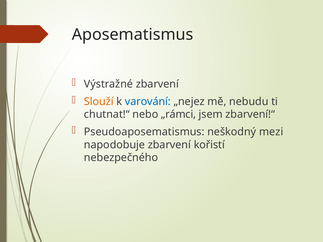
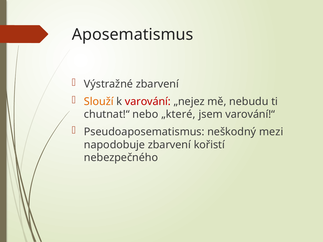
varování colour: blue -> red
„rámci: „rámci -> „které
zbarvení!“: zbarvení!“ -> varování!“
